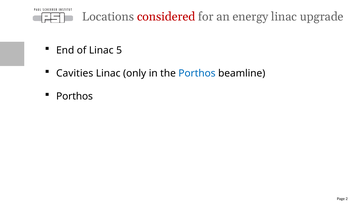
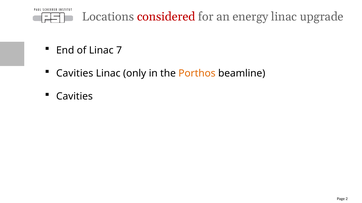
5: 5 -> 7
Porthos at (197, 74) colour: blue -> orange
Porthos at (75, 97): Porthos -> Cavities
